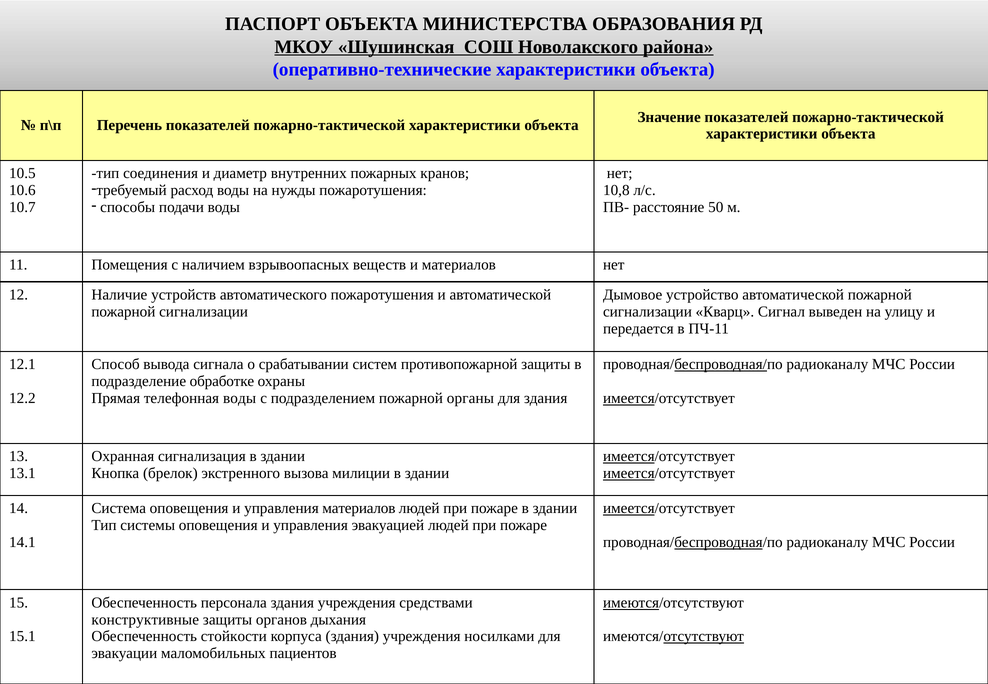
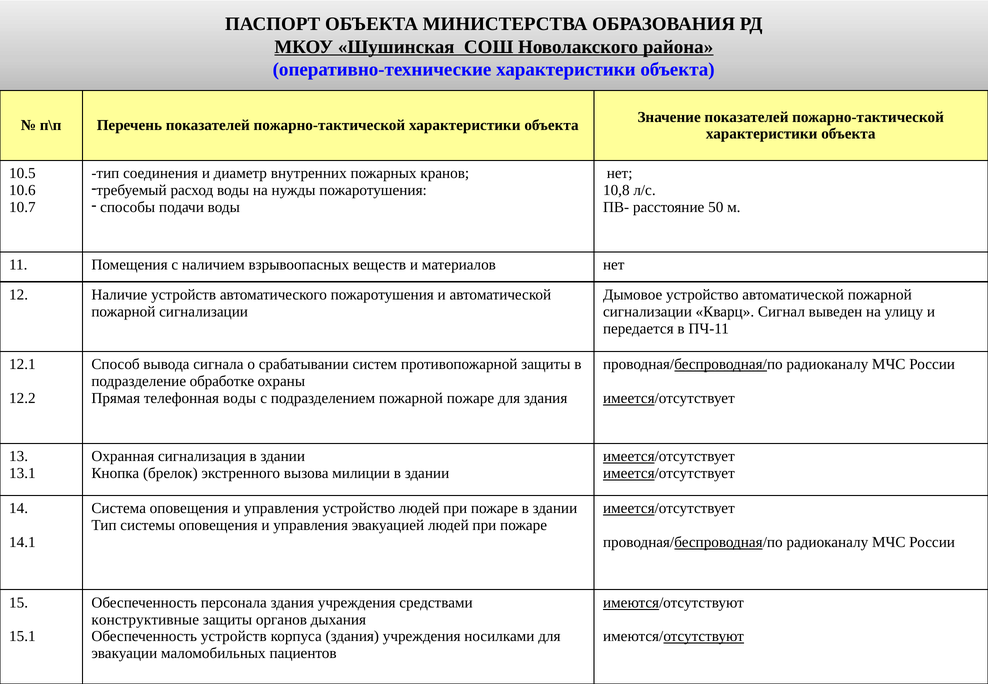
пожарной органы: органы -> пожаре
управления материалов: материалов -> устройство
Обеспеченность стойкости: стойкости -> устройств
